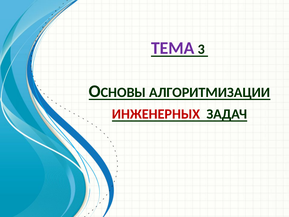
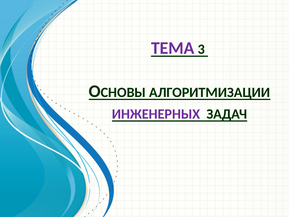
ИНЖЕНЕРНЫХ colour: red -> purple
